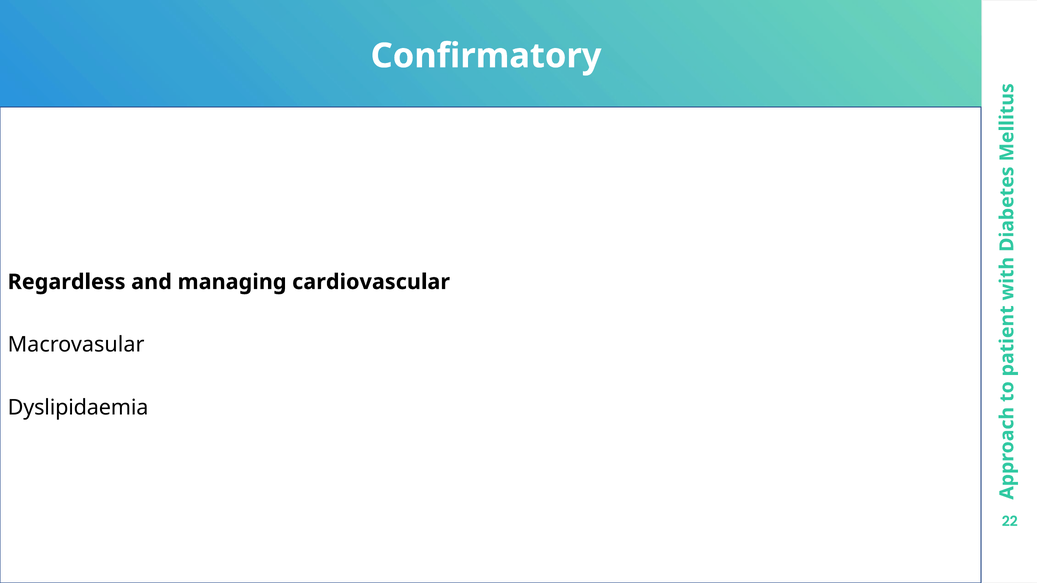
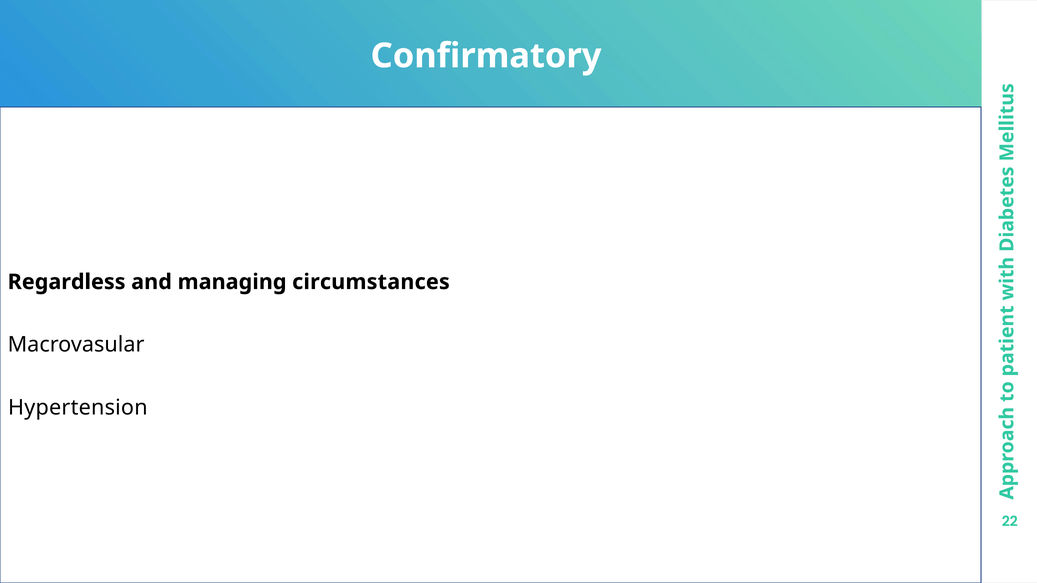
cardiovascular: cardiovascular -> circumstances
Dyslipidaemia: Dyslipidaemia -> Hypertension
